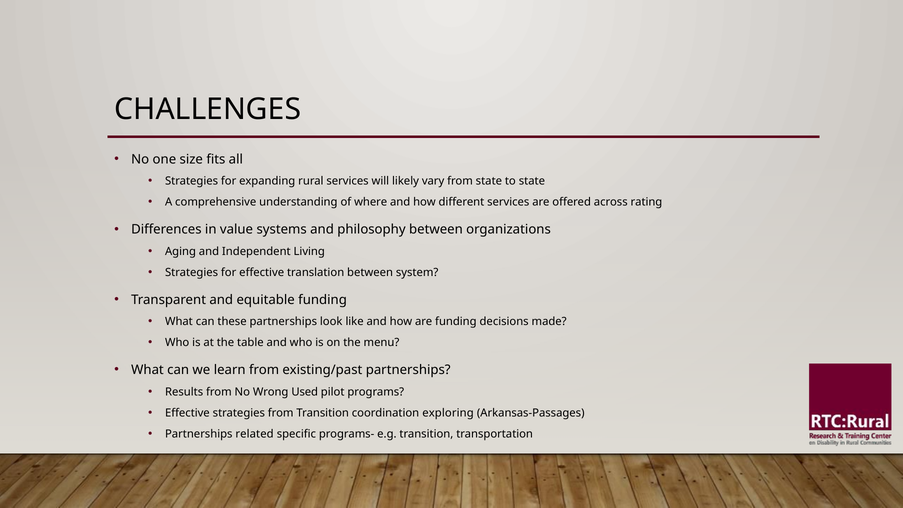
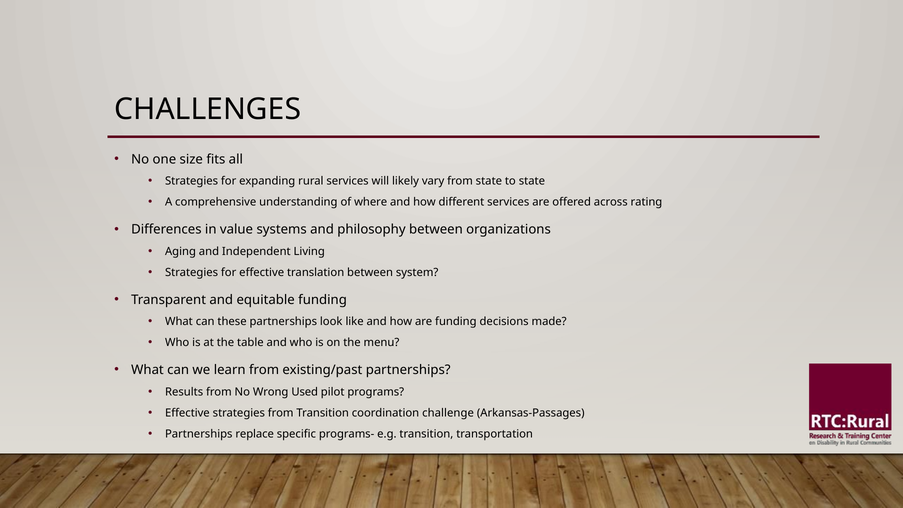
exploring: exploring -> challenge
related: related -> replace
